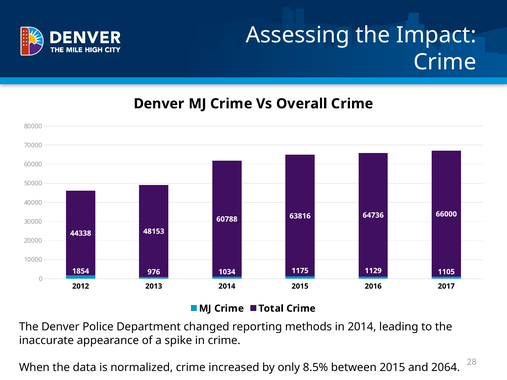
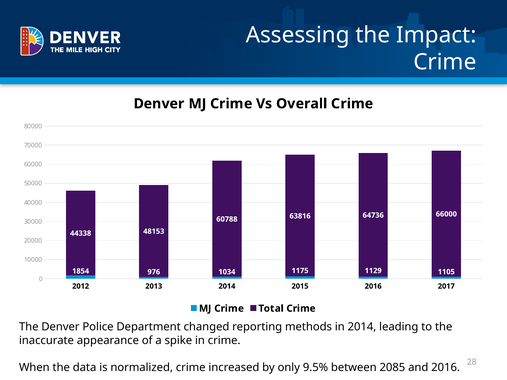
8.5%: 8.5% -> 9.5%
between 2015: 2015 -> 2085
and 2064: 2064 -> 2016
